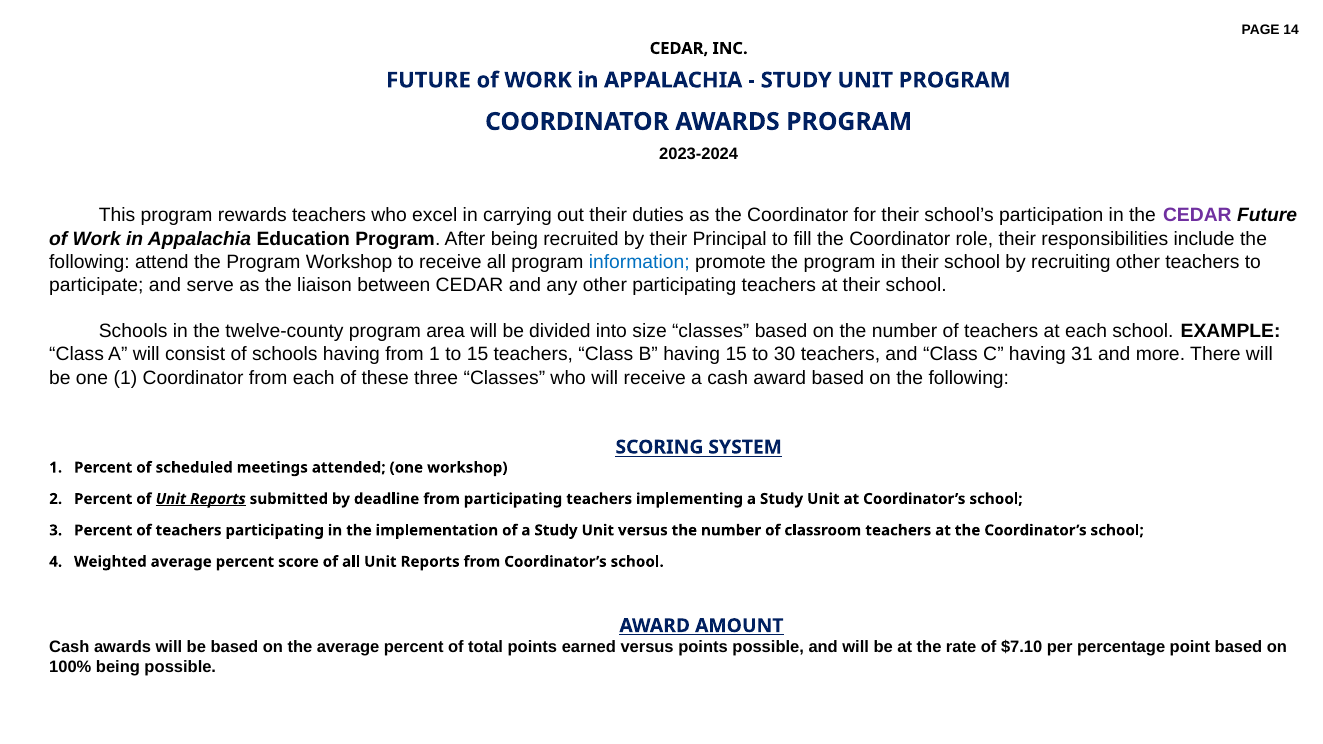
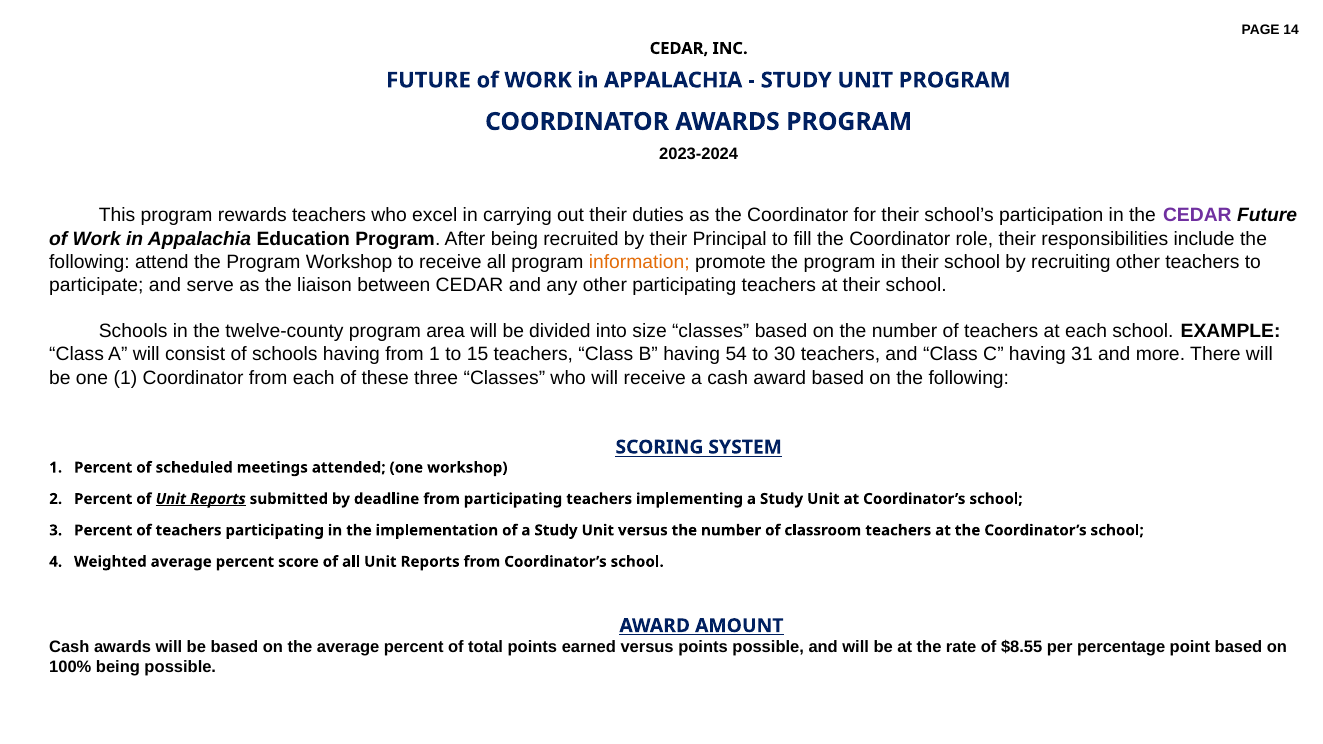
information colour: blue -> orange
having 15: 15 -> 54
$7.10: $7.10 -> $8.55
